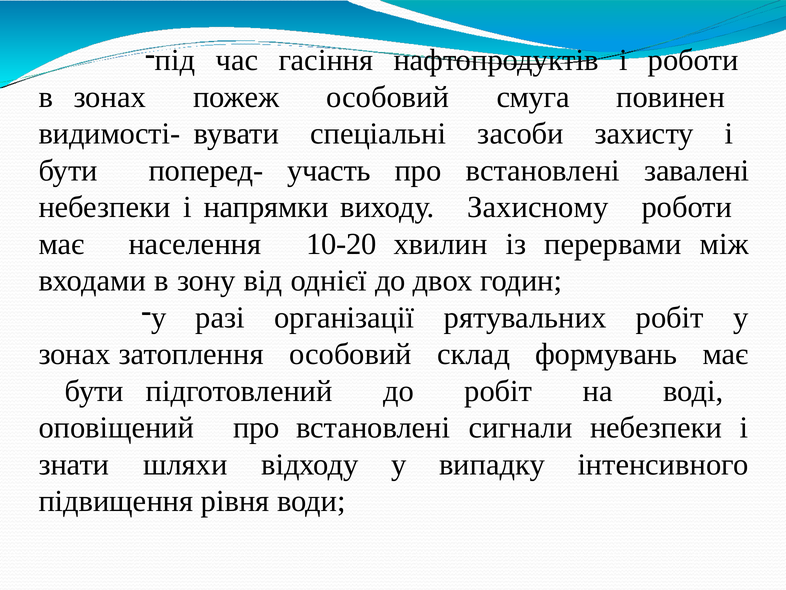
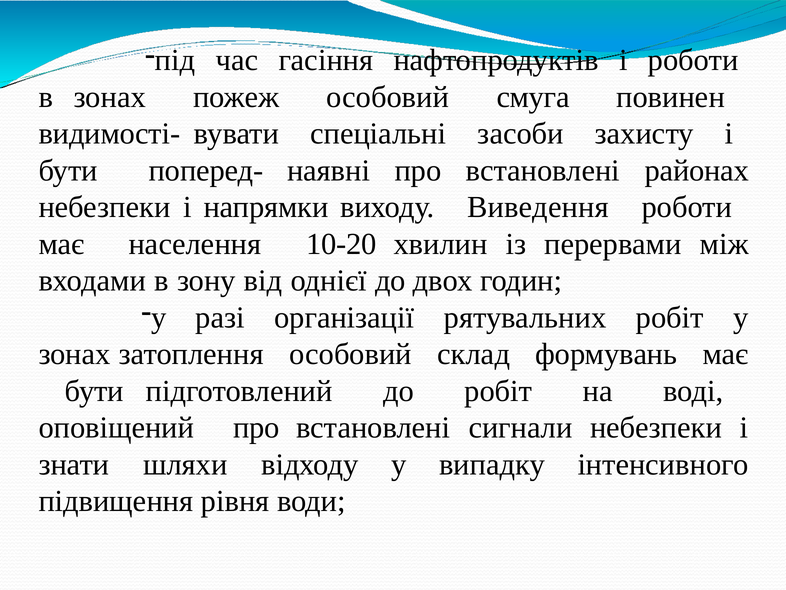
участь: участь -> наявні
завалені: завалені -> районах
Захисному: Захисному -> Виведення
